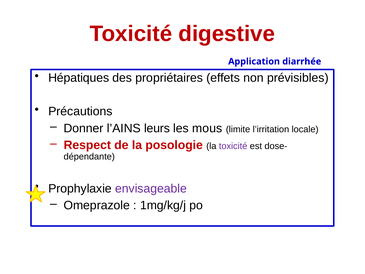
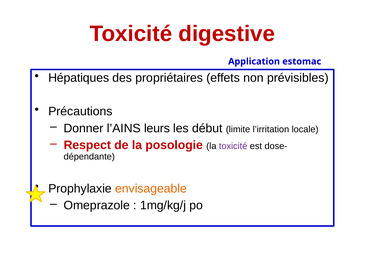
diarrhée: diarrhée -> estomac
mous: mous -> début
envisageable colour: purple -> orange
